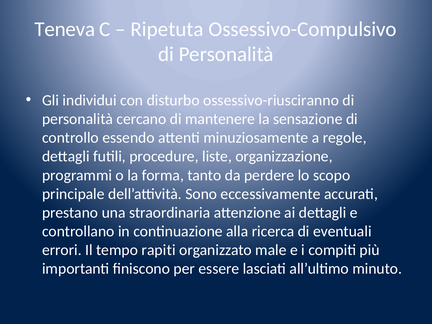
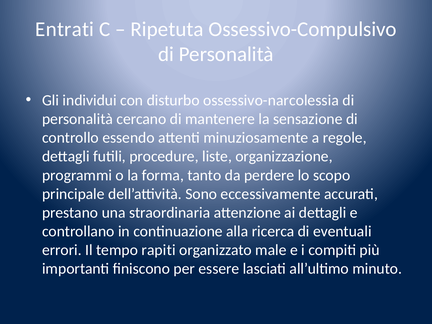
Teneva: Teneva -> Entrati
ossessivo-riusciranno: ossessivo-riusciranno -> ossessivo-narcolessia
